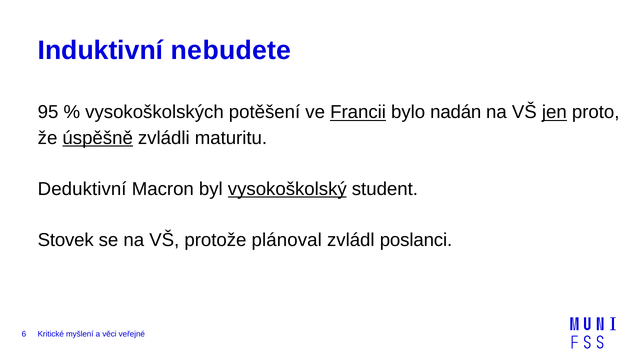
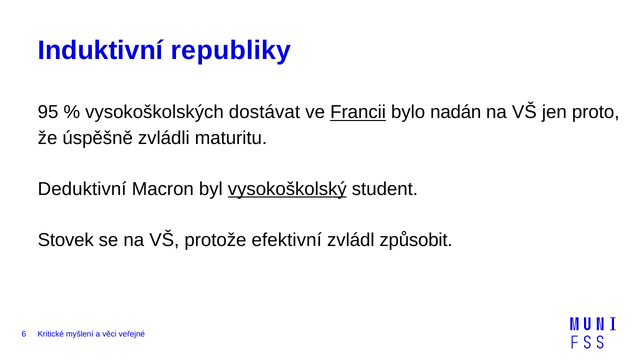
nebudete: nebudete -> republiky
potěšení: potěšení -> dostávat
jen underline: present -> none
úspěšně underline: present -> none
plánoval: plánoval -> efektivní
poslanci: poslanci -> způsobit
